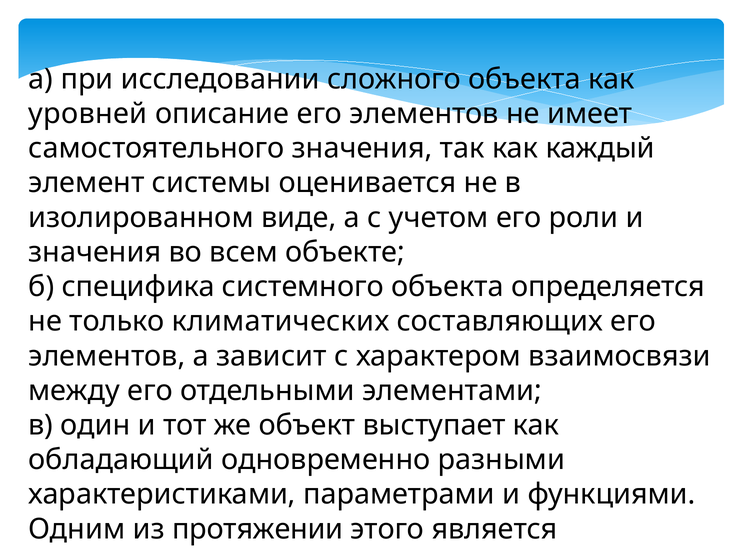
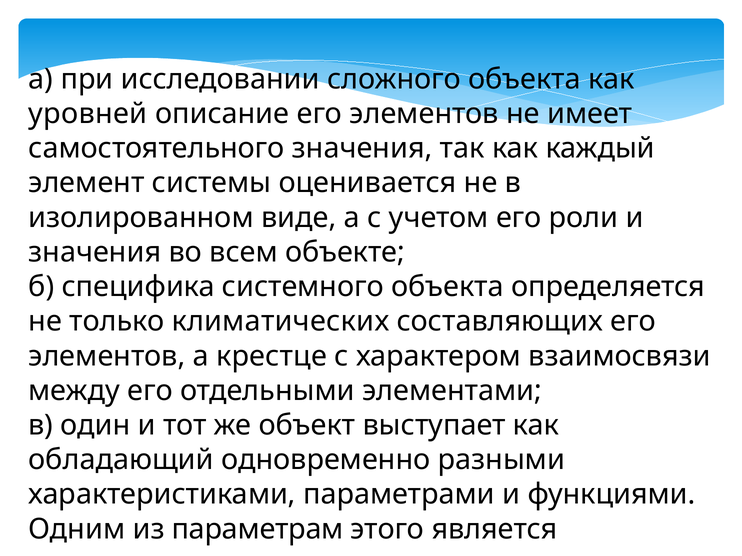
зависит: зависит -> крестце
протяжении: протяжении -> параметрам
